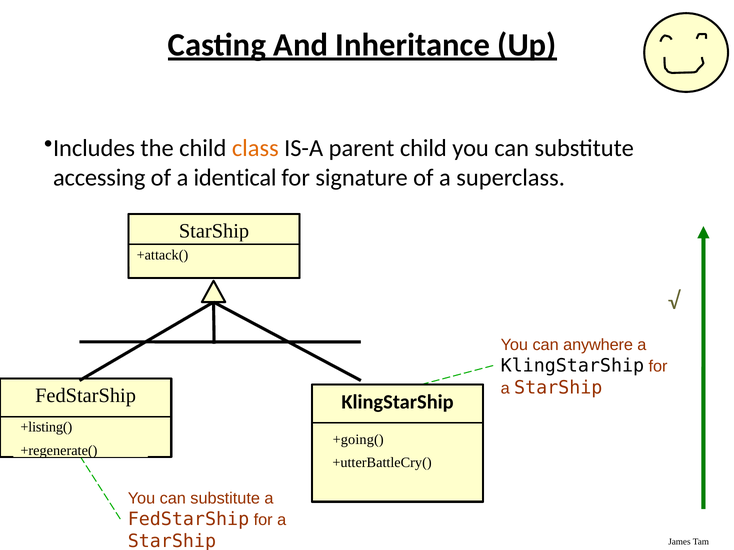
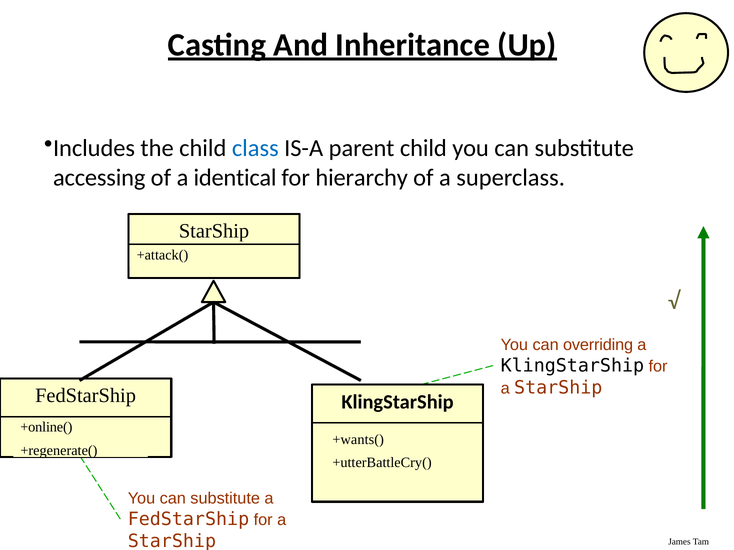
class colour: orange -> blue
signature: signature -> hierarchy
anywhere: anywhere -> overriding
+listing(: +listing( -> +online(
+going(: +going( -> +wants(
